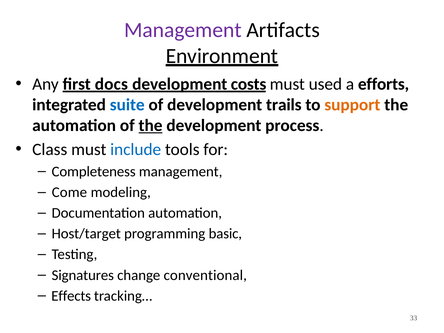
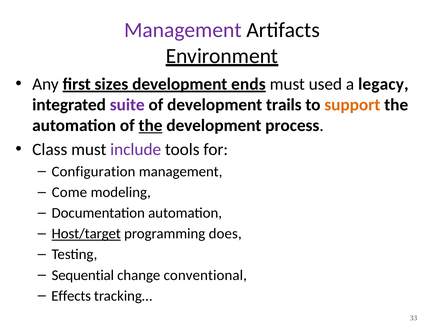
docs: docs -> sizes
costs: costs -> ends
efforts: efforts -> legacy
suite colour: blue -> purple
include colour: blue -> purple
Completeness: Completeness -> Configuration
Host/target underline: none -> present
basic: basic -> does
Signatures: Signatures -> Sequential
